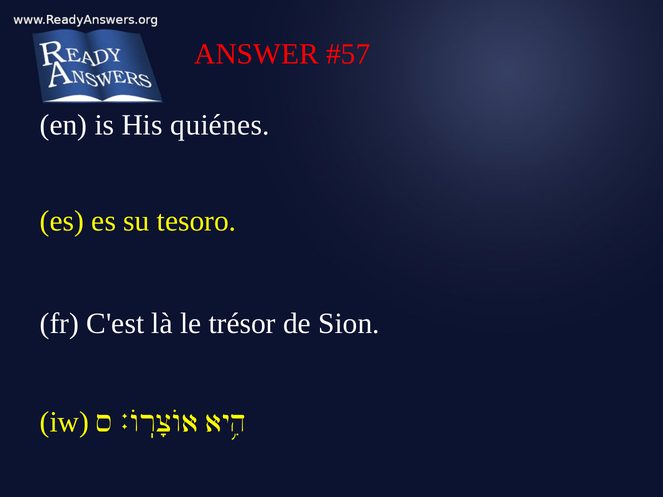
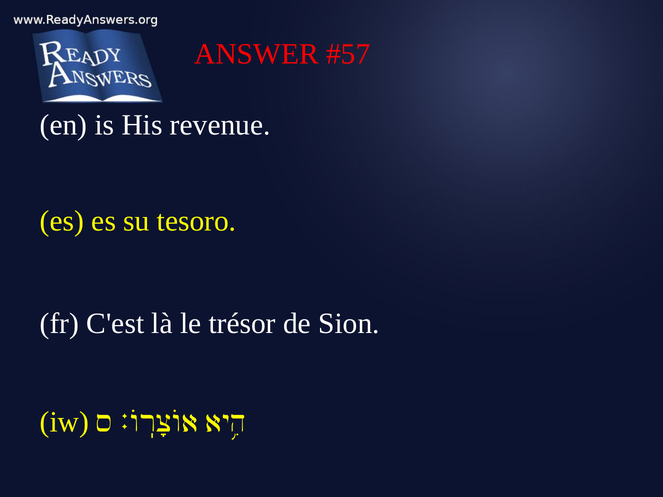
quiénes: quiénes -> revenue
